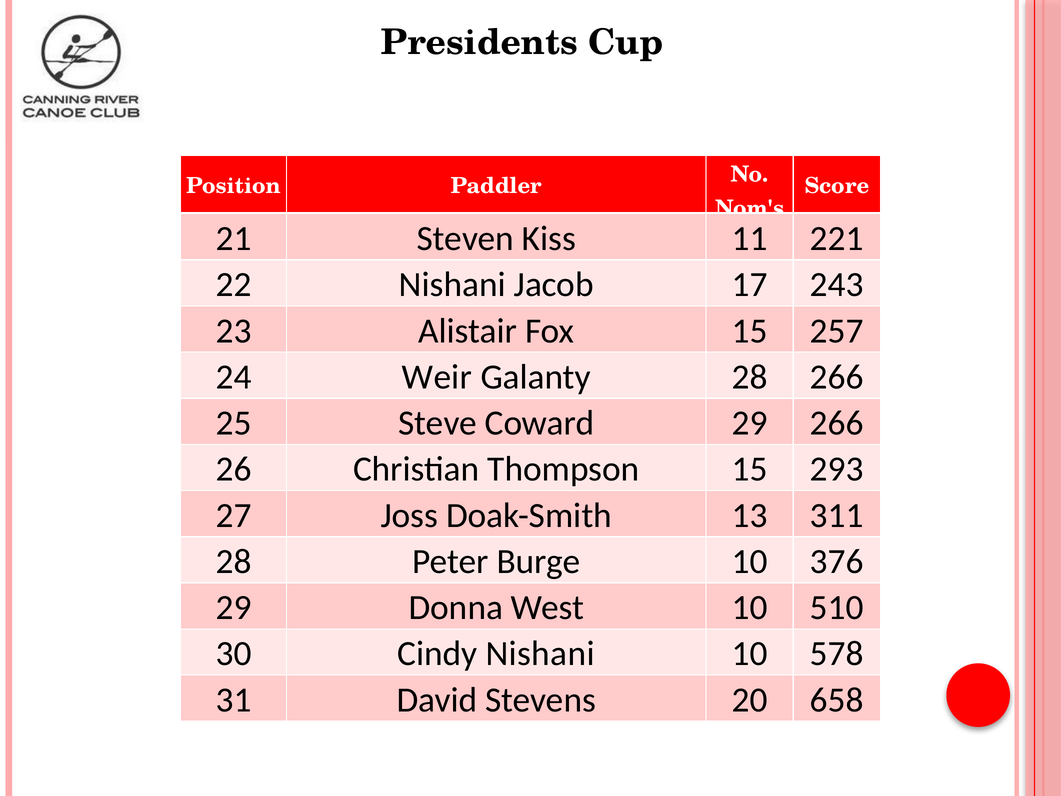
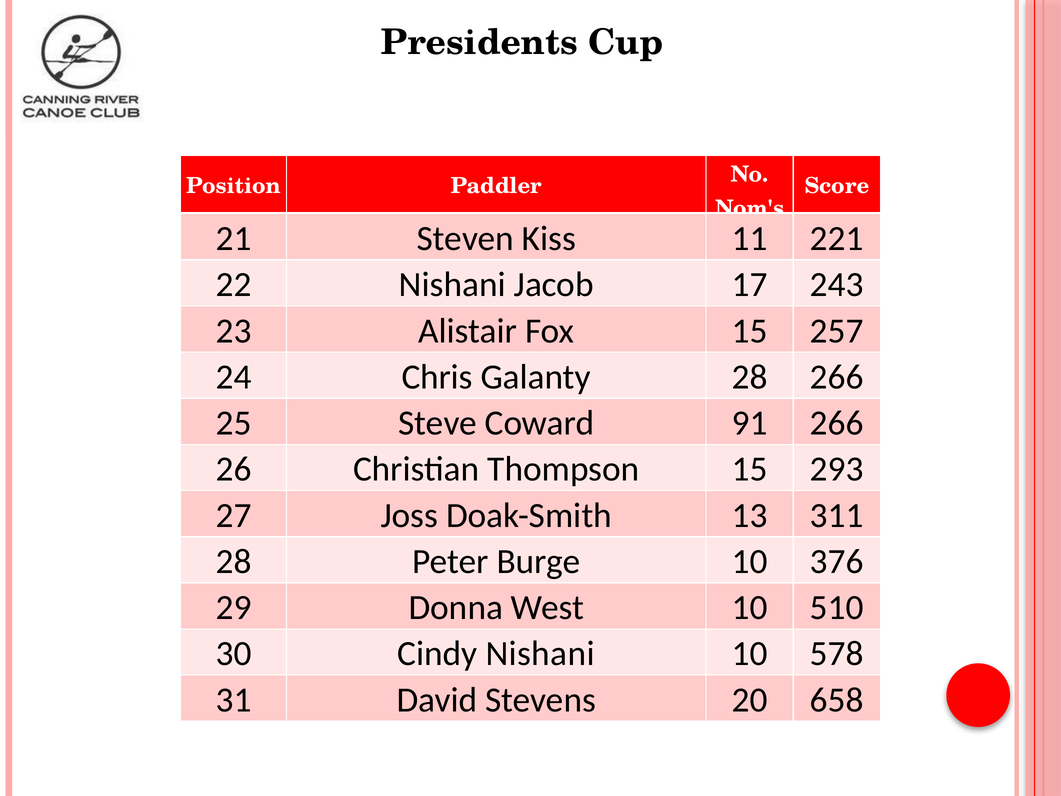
Weir: Weir -> Chris
Coward 29: 29 -> 91
